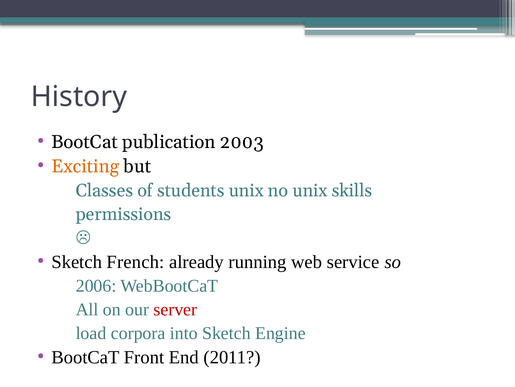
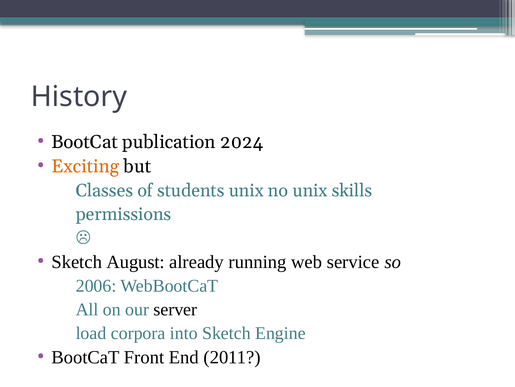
2003: 2003 -> 2024
French: French -> August
server colour: red -> black
